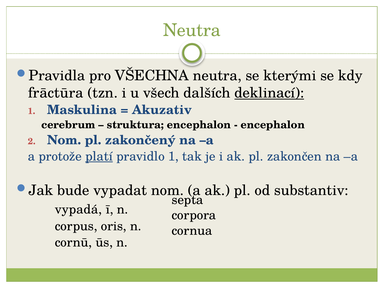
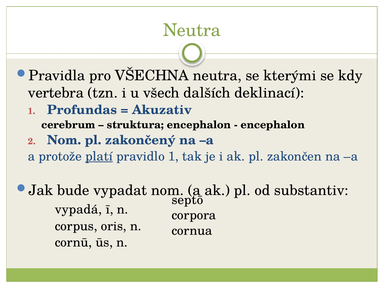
frāctūra: frāctūra -> vertebra
deklinací underline: present -> none
Maskulina: Maskulina -> Profundas
septa: septa -> septō
